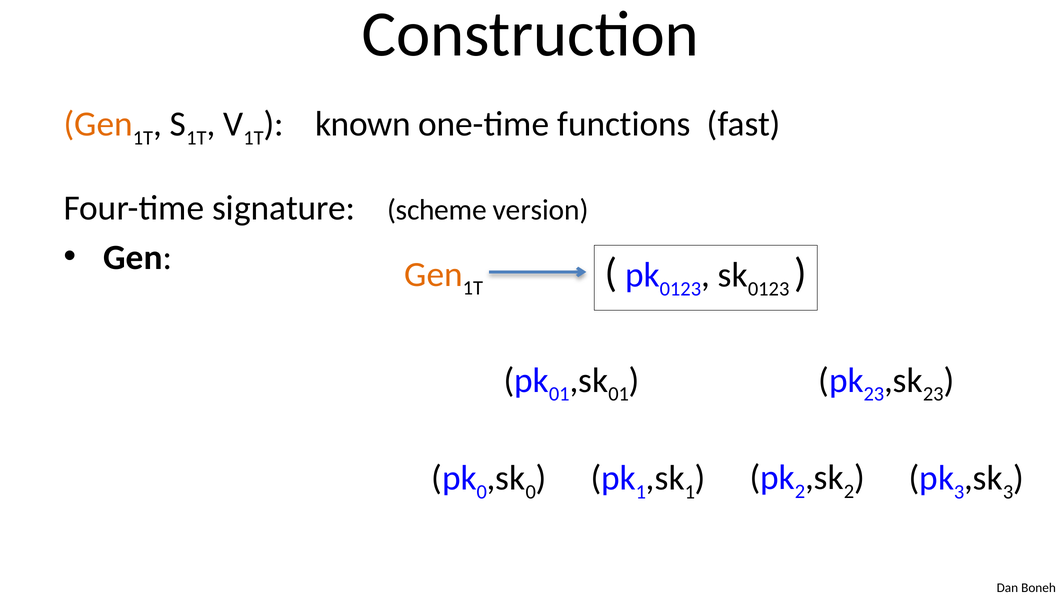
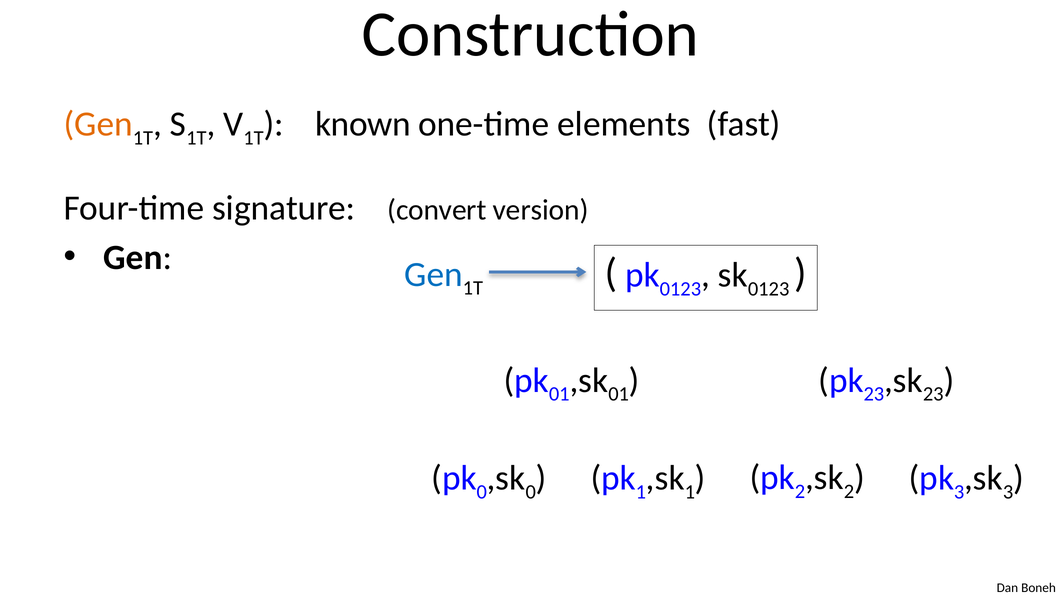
functions: functions -> elements
scheme: scheme -> convert
Gen at (434, 274) colour: orange -> blue
